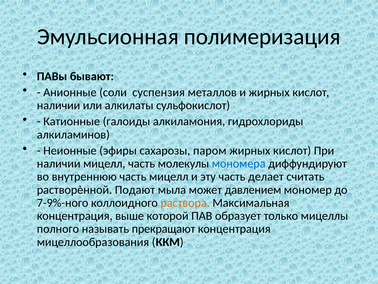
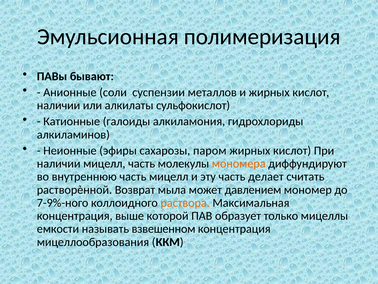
суспензия: суспензия -> суспензии
мономера colour: blue -> orange
Подают: Подают -> Возврат
полного: полного -> емкости
прекращают: прекращают -> взвешенном
